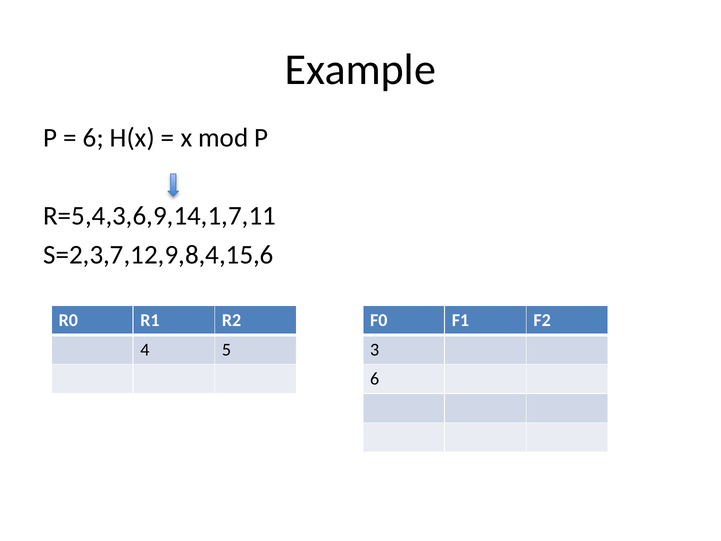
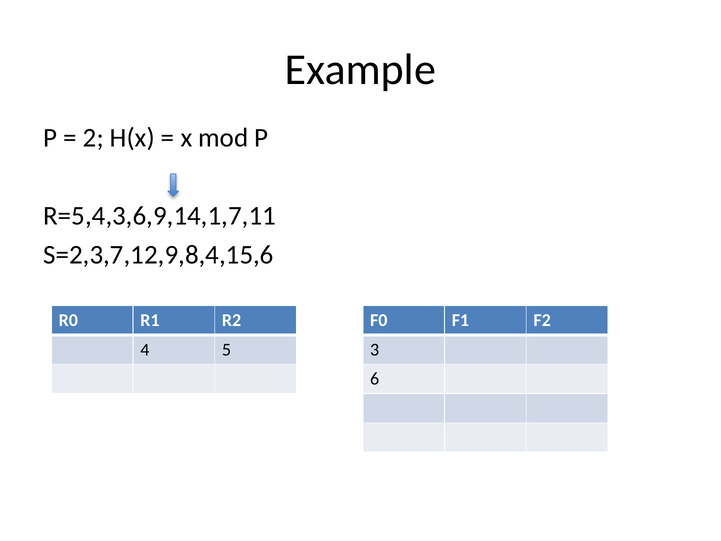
6 at (93, 138): 6 -> 2
